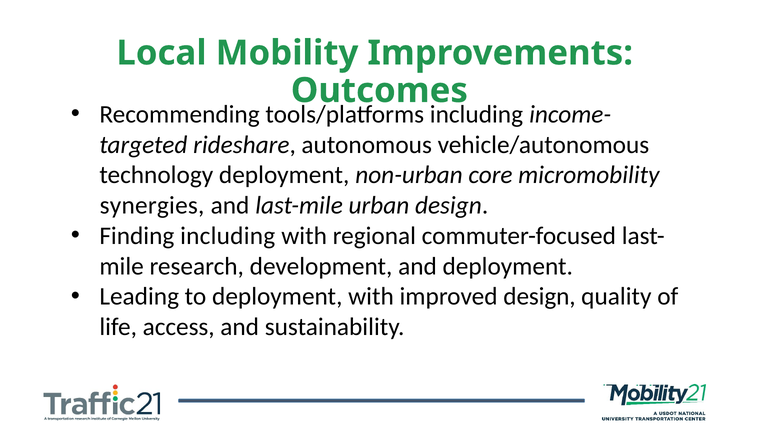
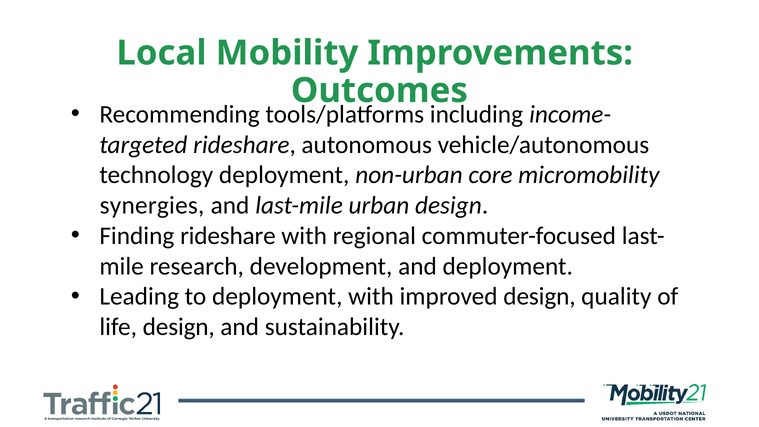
Finding including: including -> rideshare
life access: access -> design
